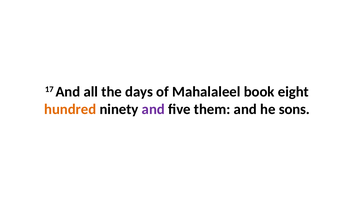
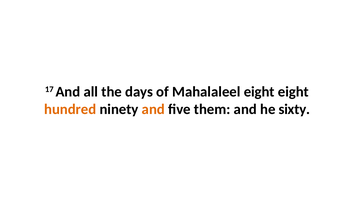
Mahalaleel book: book -> eight
and at (153, 109) colour: purple -> orange
sons: sons -> sixty
